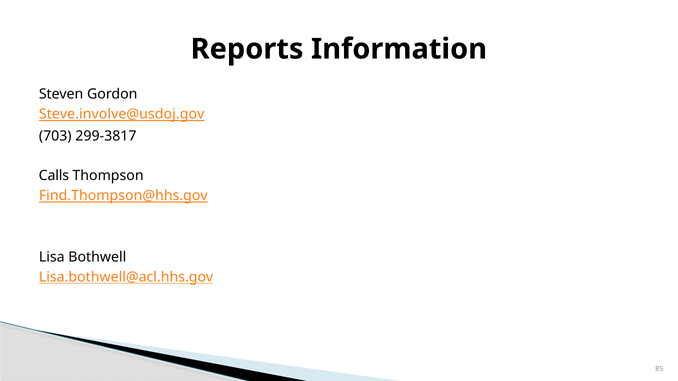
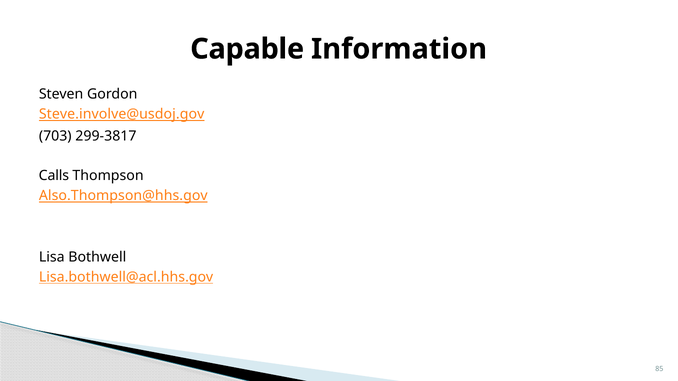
Reports: Reports -> Capable
Find.Thompson@hhs.gov: Find.Thompson@hhs.gov -> Also.Thompson@hhs.gov
